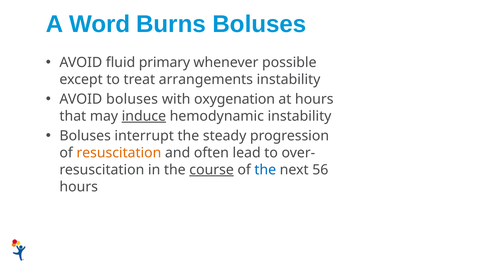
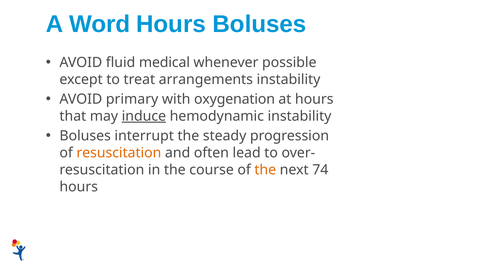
Word Burns: Burns -> Hours
primary: primary -> medical
AVOID boluses: boluses -> primary
course underline: present -> none
the at (265, 170) colour: blue -> orange
56: 56 -> 74
